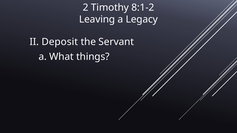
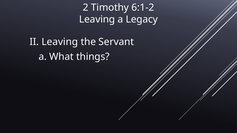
8:1-2: 8:1-2 -> 6:1-2
II Deposit: Deposit -> Leaving
